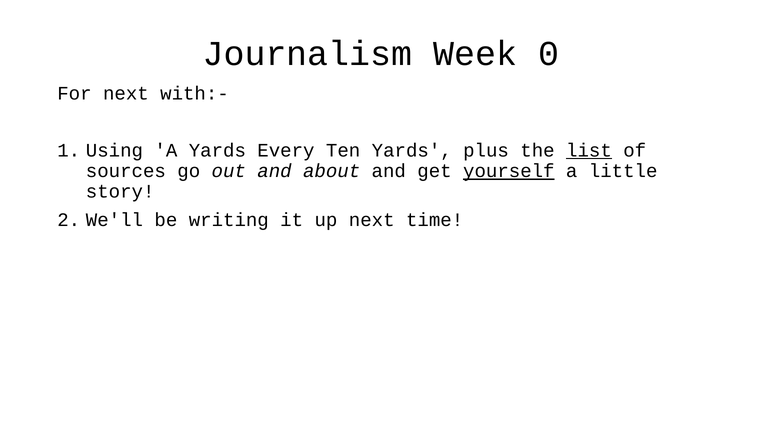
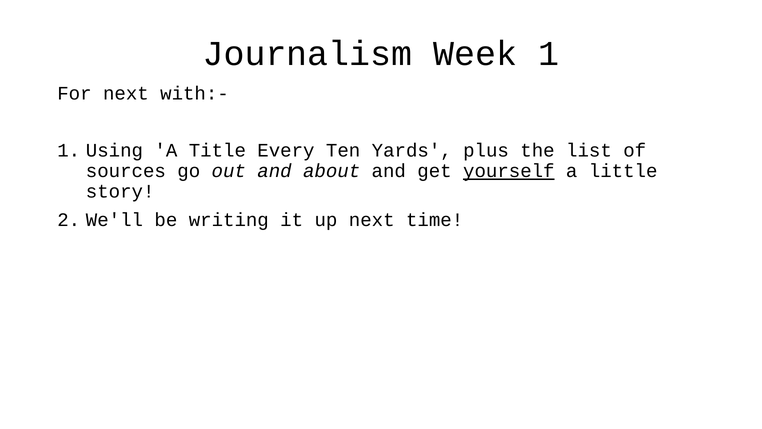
Week 0: 0 -> 1
A Yards: Yards -> Title
list underline: present -> none
